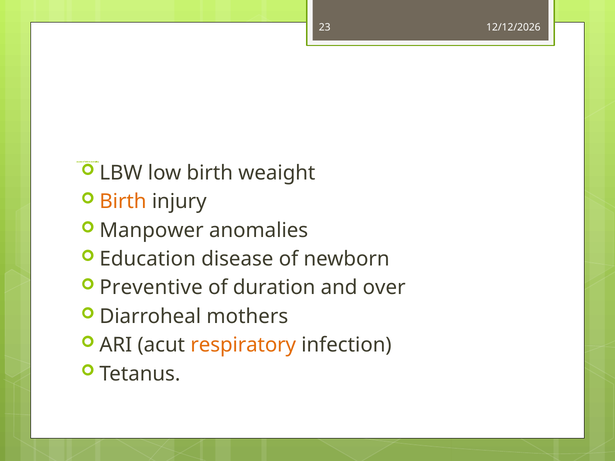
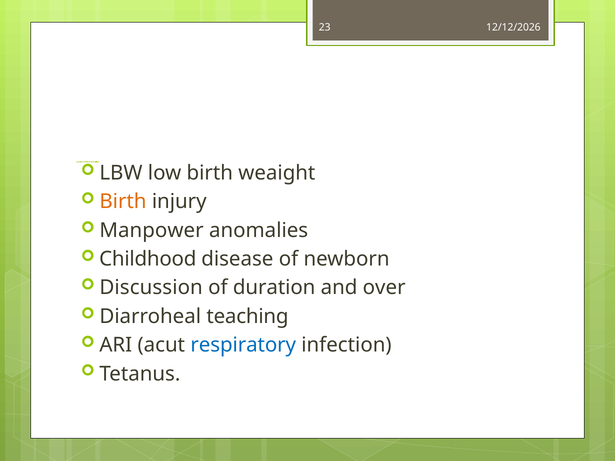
Education: Education -> Childhood
Preventive: Preventive -> Discussion
mothers: mothers -> teaching
respiratory colour: orange -> blue
